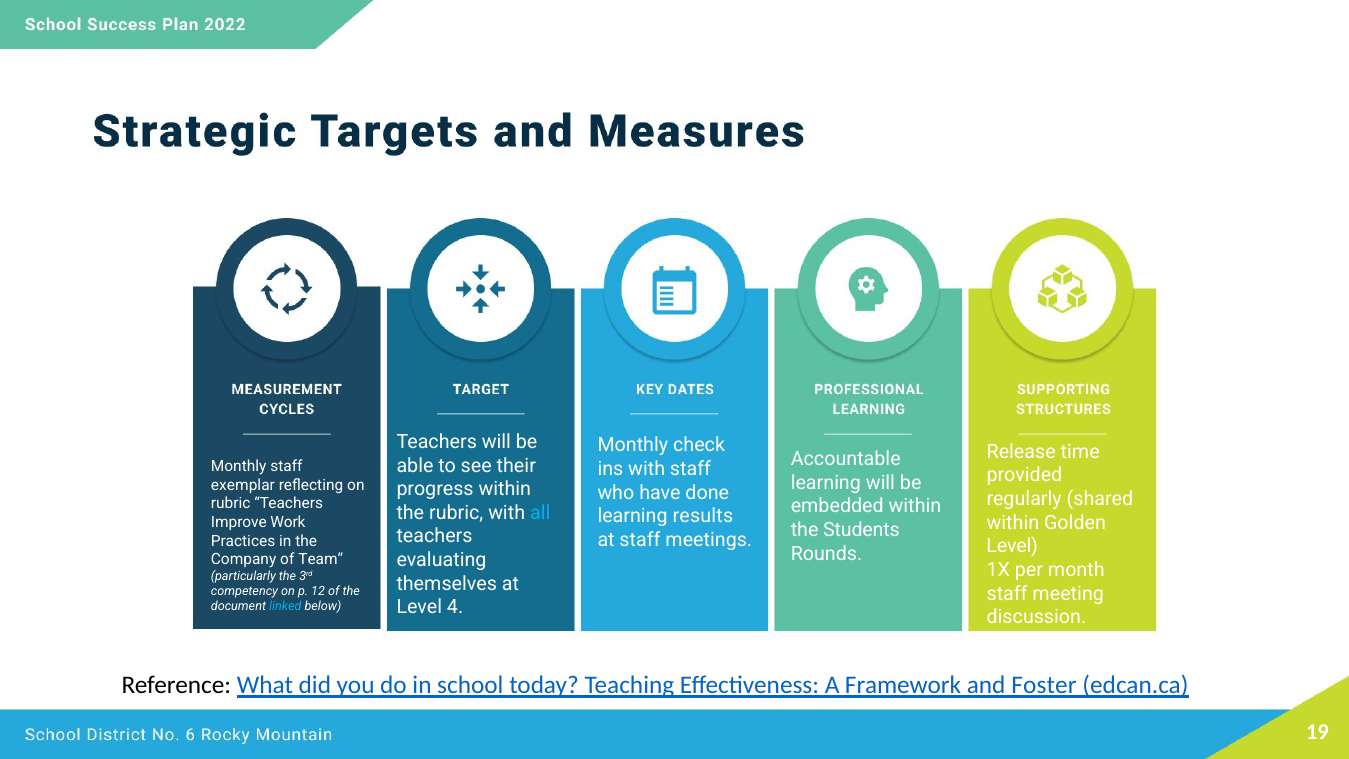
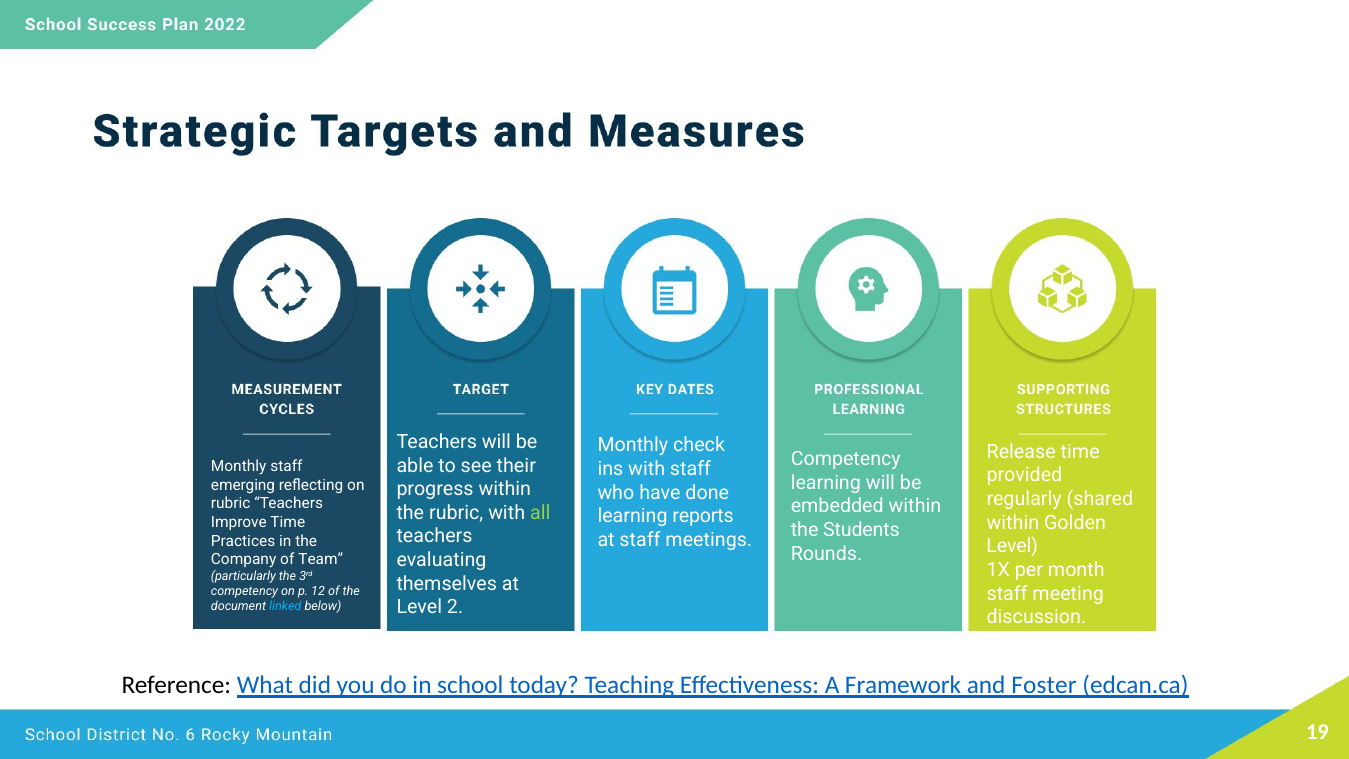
Accountable at (846, 459): Accountable -> Competency
exemplar: exemplar -> emerging
all colour: light blue -> light green
results: results -> reports
Improve Work: Work -> Time
4: 4 -> 2
